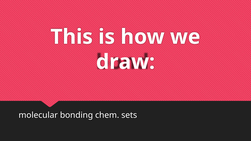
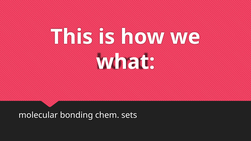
draw: draw -> what
